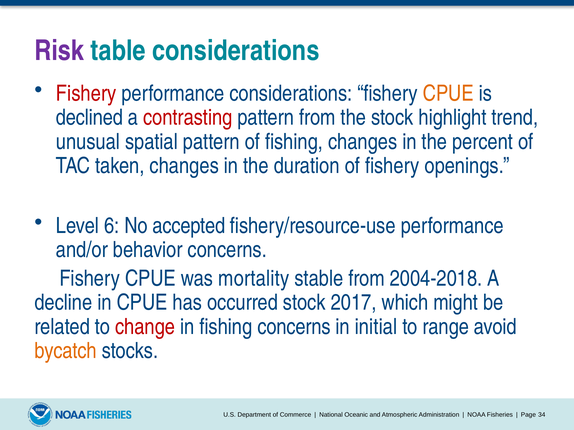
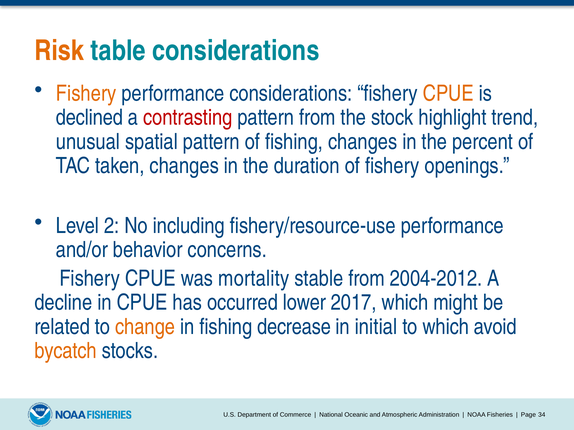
Risk colour: purple -> orange
Fishery at (86, 94) colour: red -> orange
6: 6 -> 2
accepted: accepted -> including
2004-2018: 2004-2018 -> 2004-2012
occurred stock: stock -> lower
change colour: red -> orange
fishing concerns: concerns -> decrease
to range: range -> which
